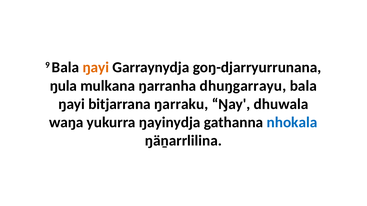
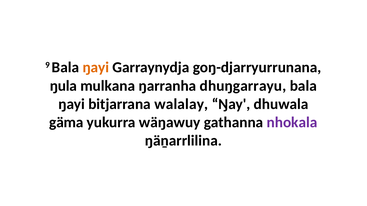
ŋarraku: ŋarraku -> walalay
waŋa: waŋa -> gäma
ŋayinydja: ŋayinydja -> wäŋawuy
nhokala colour: blue -> purple
